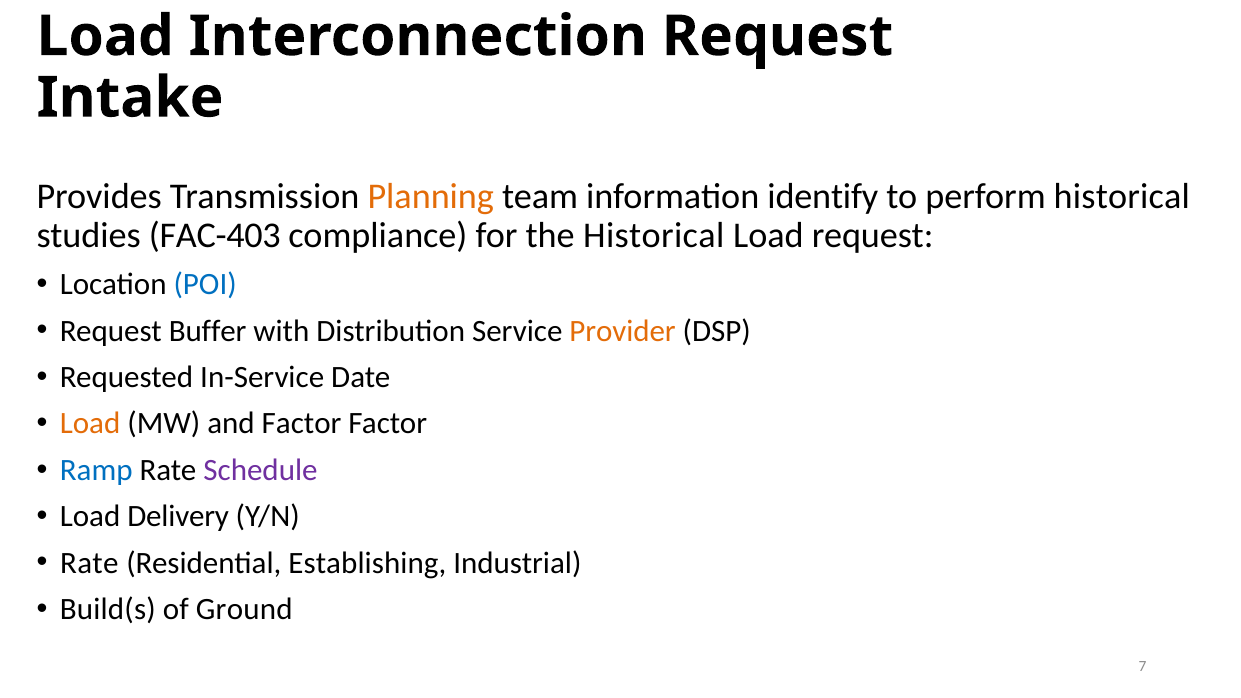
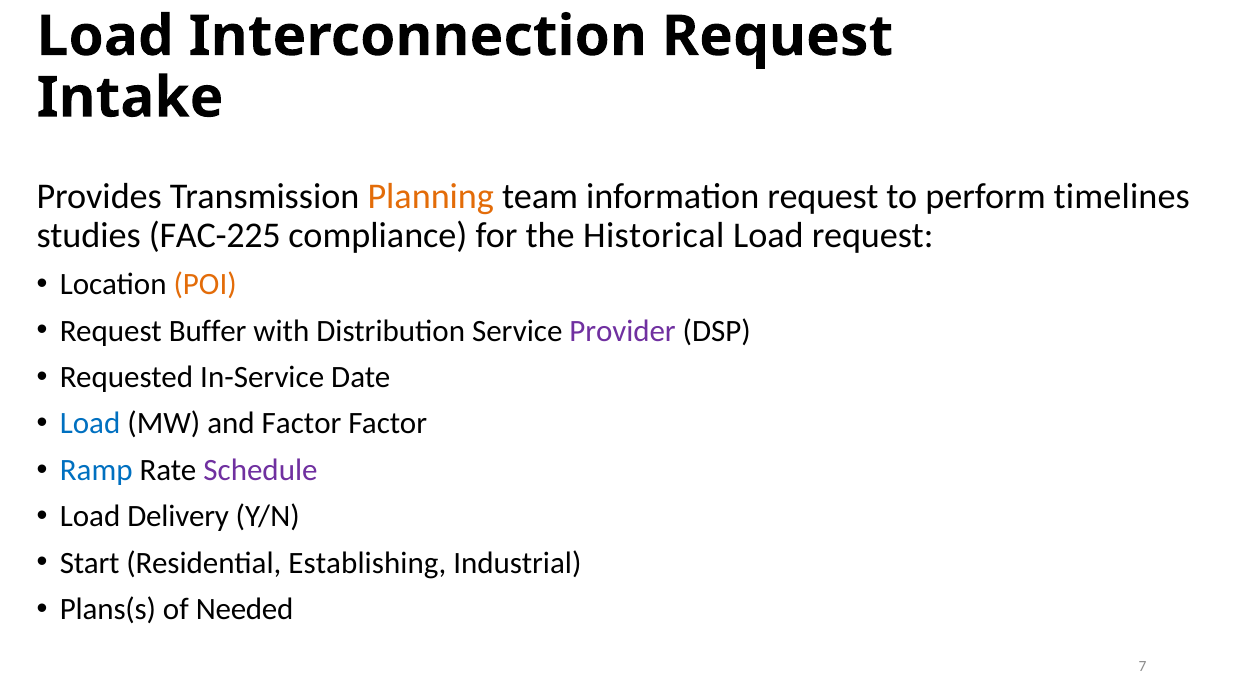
information identify: identify -> request
perform historical: historical -> timelines
FAC-403: FAC-403 -> FAC-225
POI colour: blue -> orange
Provider colour: orange -> purple
Load at (90, 424) colour: orange -> blue
Rate at (89, 563): Rate -> Start
Build(s: Build(s -> Plans(s
Ground: Ground -> Needed
